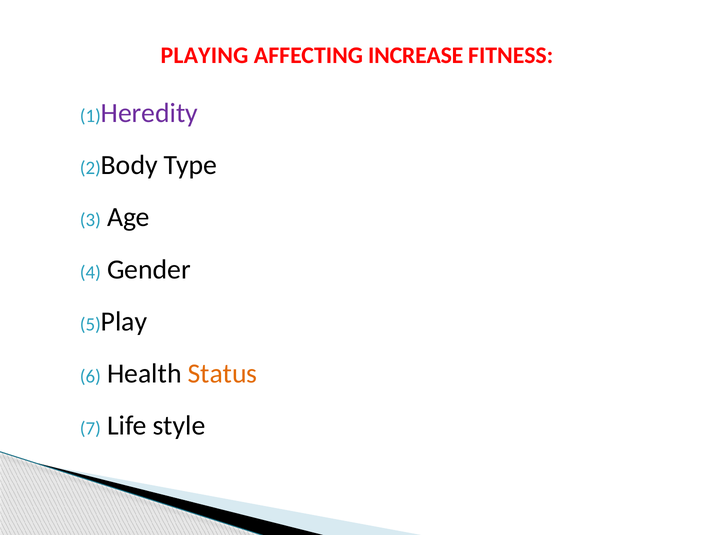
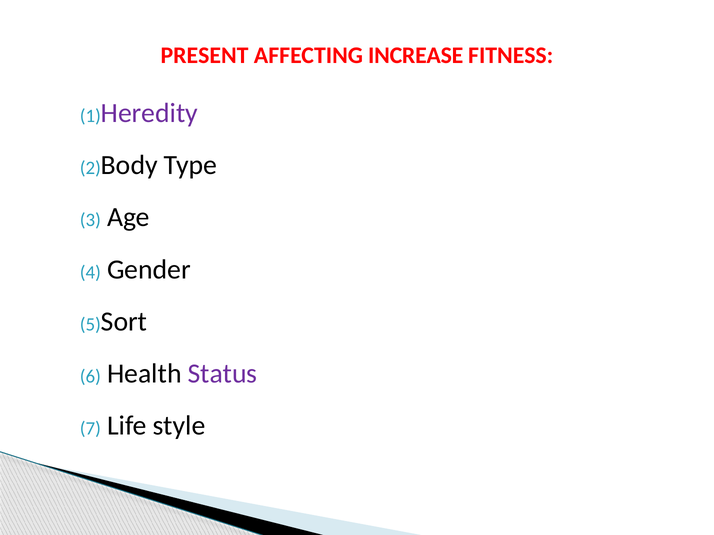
PLAYING: PLAYING -> PRESENT
Play: Play -> Sort
Status colour: orange -> purple
